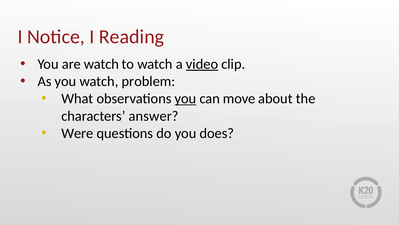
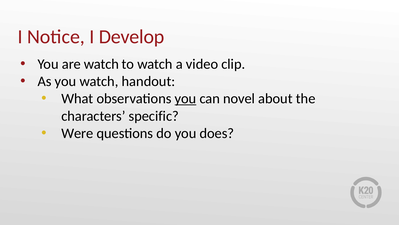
Reading: Reading -> Develop
video underline: present -> none
problem: problem -> handout
move: move -> novel
answer: answer -> specific
